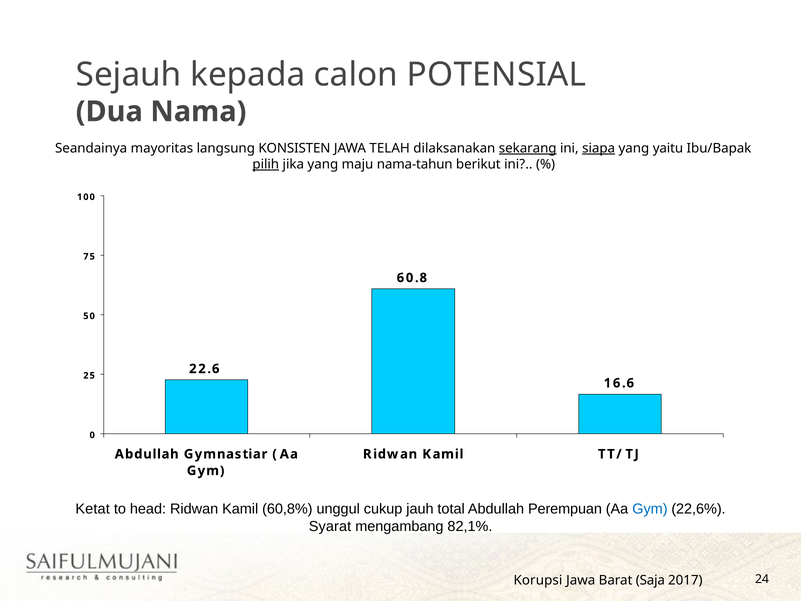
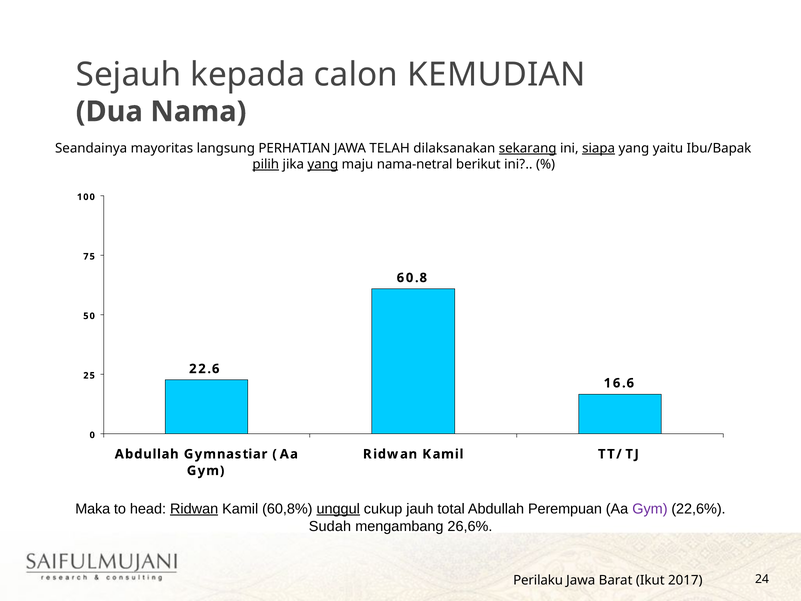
POTENSIAL: POTENSIAL -> KEMUDIAN
KONSISTEN: KONSISTEN -> PERHATIAN
yang at (323, 164) underline: none -> present
nama-tahun: nama-tahun -> nama-netral
Ketat: Ketat -> Maka
Ridwan at (194, 509) underline: none -> present
unggul underline: none -> present
Gym at (650, 509) colour: blue -> purple
Syarat: Syarat -> Sudah
82,1%: 82,1% -> 26,6%
Korupsi: Korupsi -> Perilaku
Saja: Saja -> Ikut
